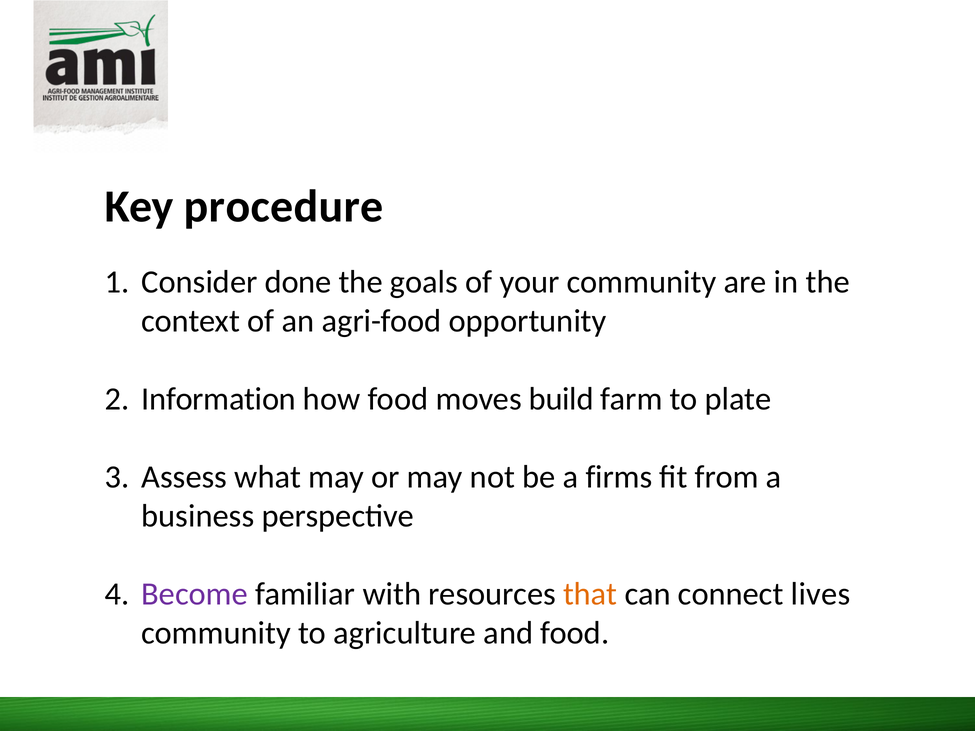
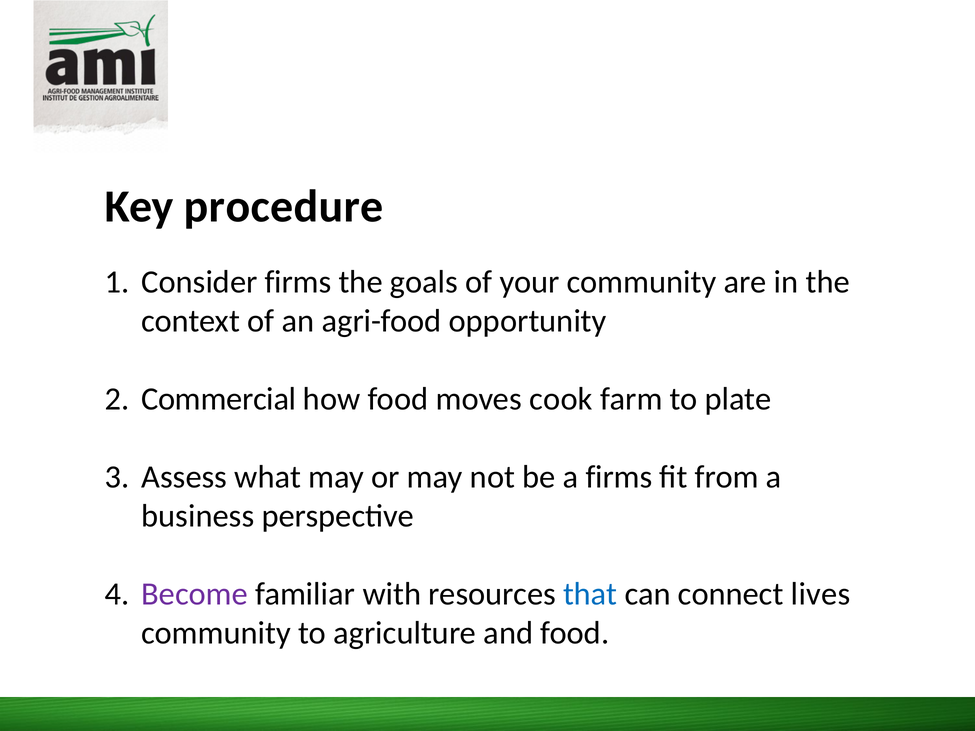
Consider done: done -> firms
Information: Information -> Commercial
build: build -> cook
that colour: orange -> blue
